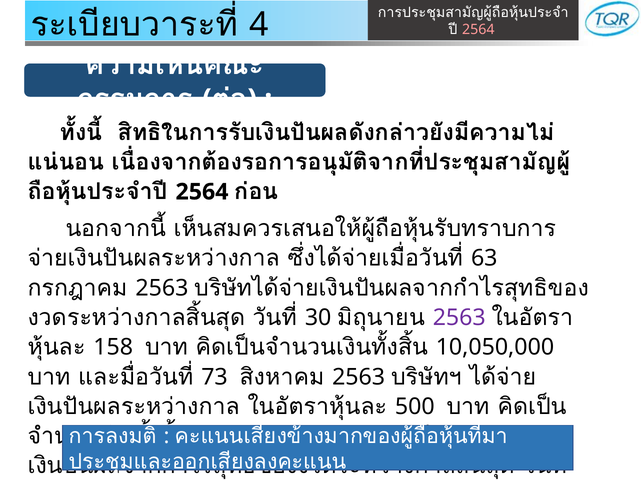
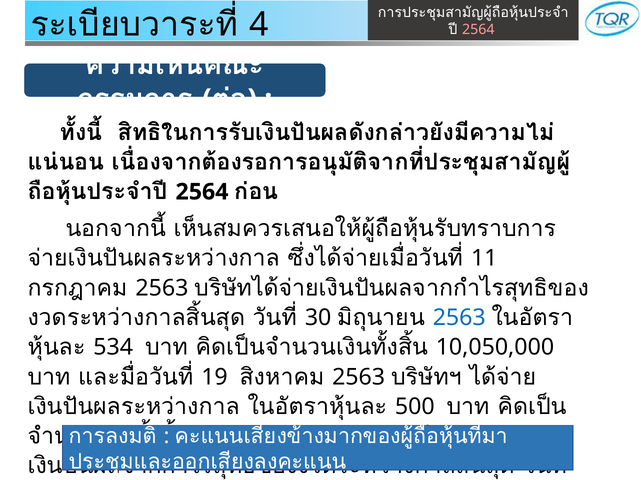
63: 63 -> 11
2563 at (459, 318) colour: purple -> blue
158: 158 -> 534
73: 73 -> 19
